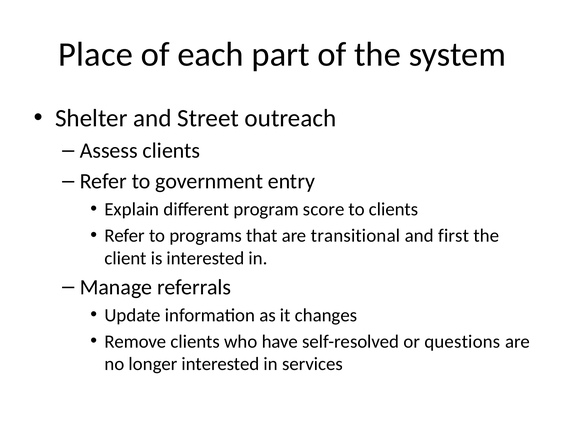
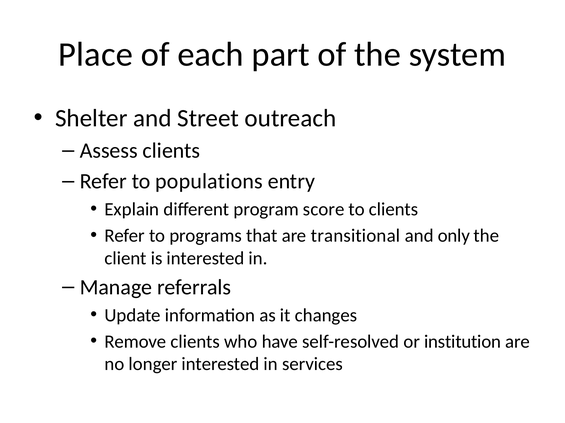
government: government -> populations
first: first -> only
questions: questions -> institution
